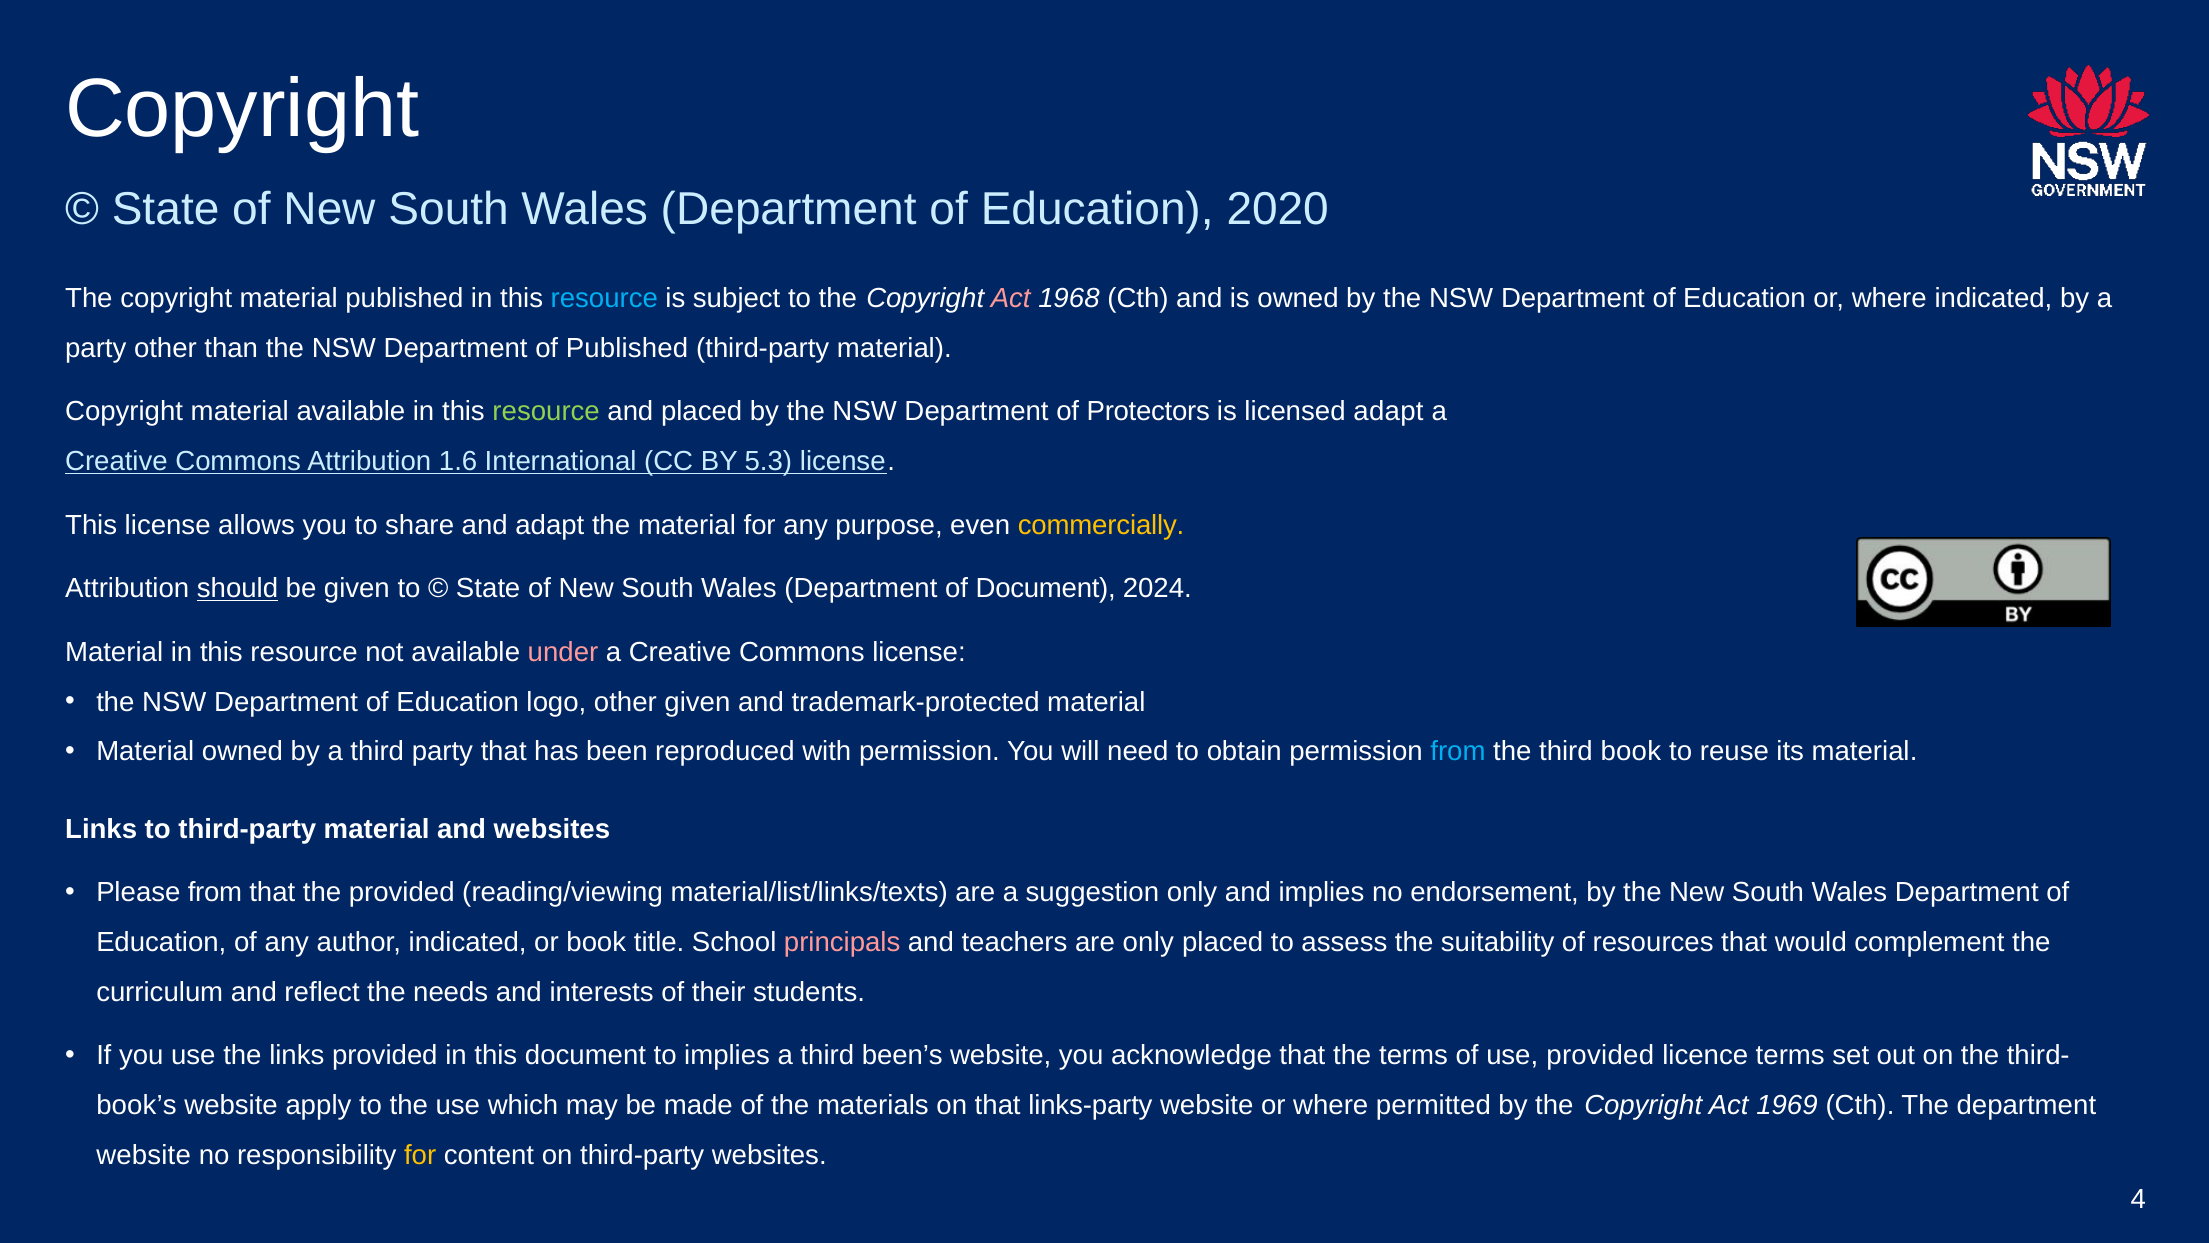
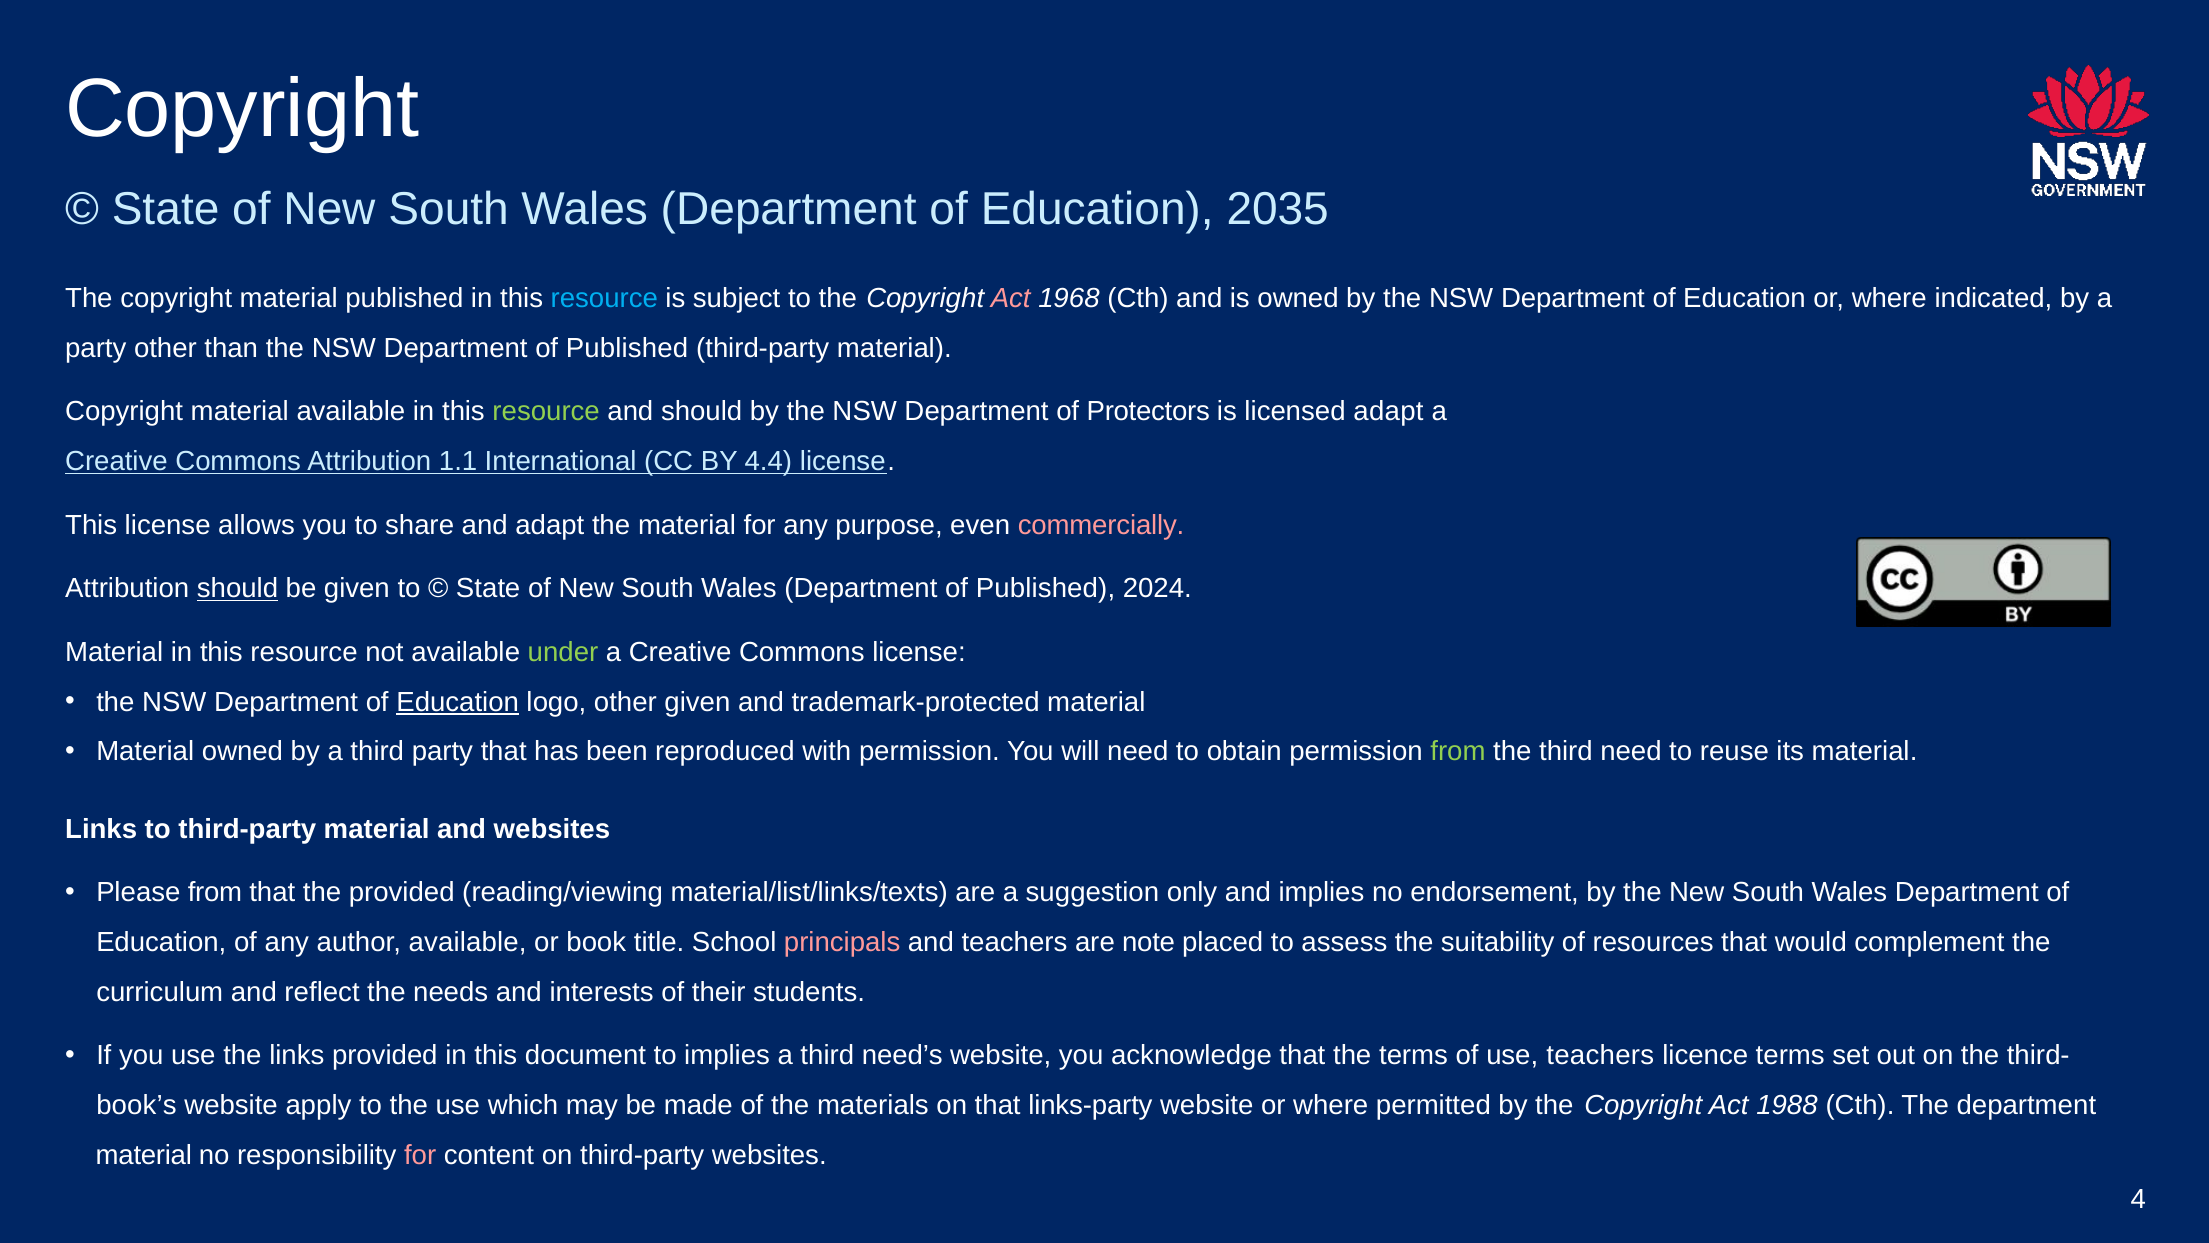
2020: 2020 -> 2035
and placed: placed -> should
1.6: 1.6 -> 1.1
5.3: 5.3 -> 4.4
commercially colour: yellow -> pink
Wales Department of Document: Document -> Published
under colour: pink -> light green
Education at (458, 702) underline: none -> present
from at (1458, 751) colour: light blue -> light green
third book: book -> need
author indicated: indicated -> available
are only: only -> note
been’s: been’s -> need’s
use provided: provided -> teachers
1969: 1969 -> 1988
website at (144, 1155): website -> material
for at (420, 1155) colour: yellow -> pink
